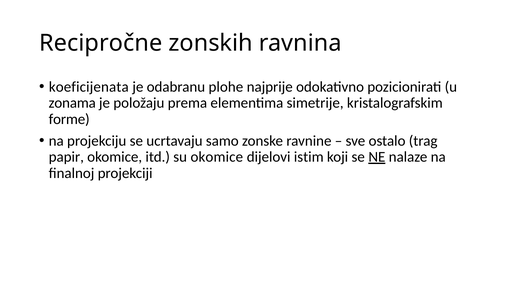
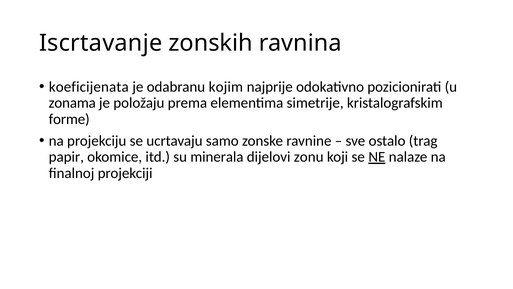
Recipročne: Recipročne -> Iscrtavanje
plohe: plohe -> kojim
su okomice: okomice -> minerala
istim: istim -> zonu
